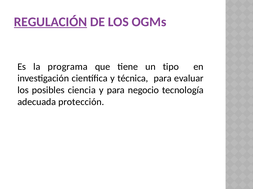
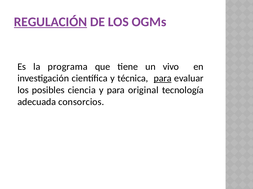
tipo: tipo -> vivo
para at (163, 79) underline: none -> present
negocio: negocio -> original
protección: protección -> consorcios
